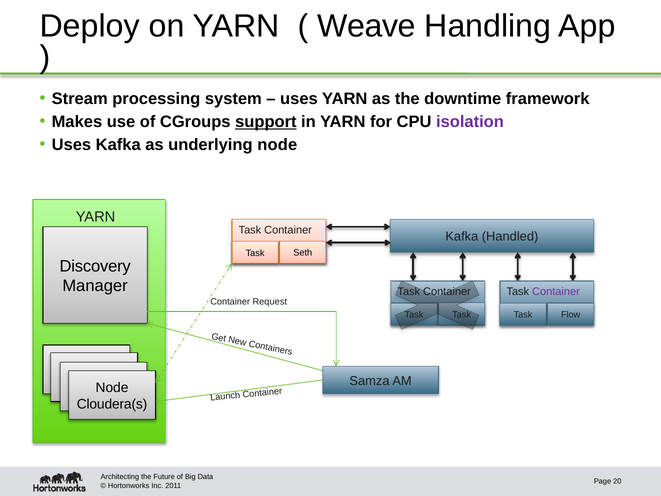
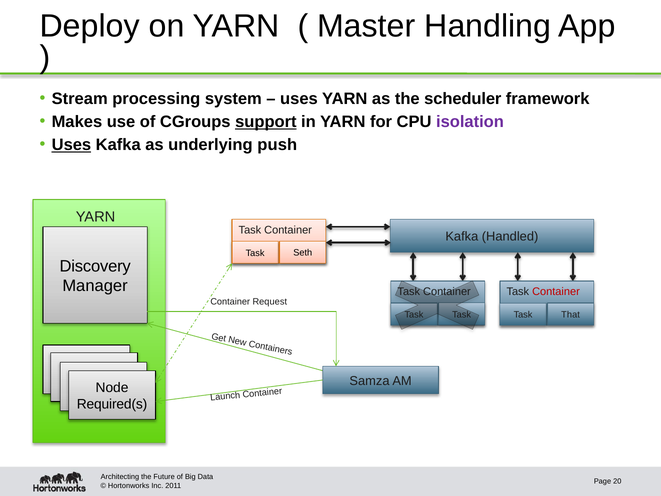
Weave: Weave -> Master
downtime: downtime -> scheduler
Uses at (71, 145) underline: none -> present
underlying node: node -> push
Container at (556, 292) colour: purple -> red
Flow: Flow -> That
Cloudera(s: Cloudera(s -> Required(s
